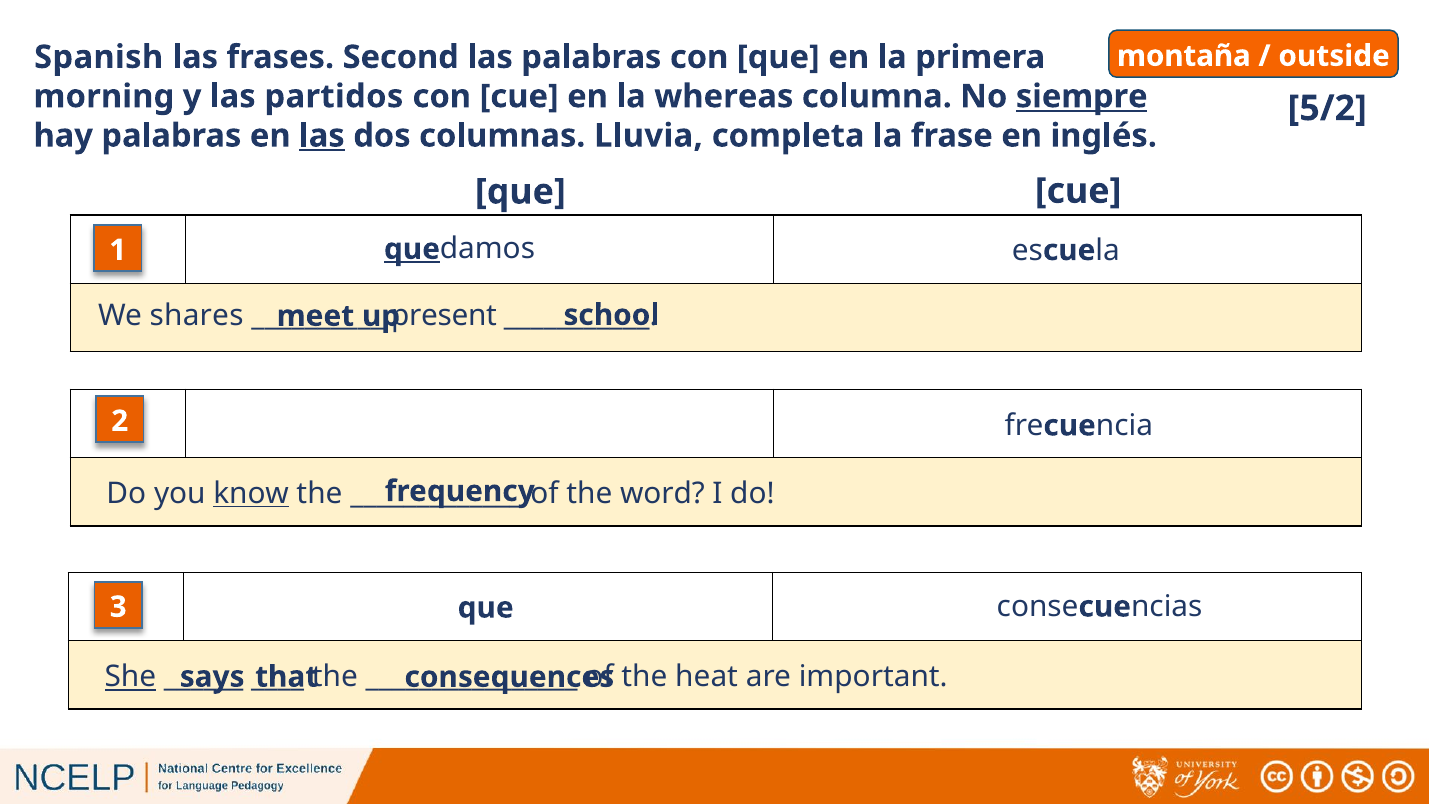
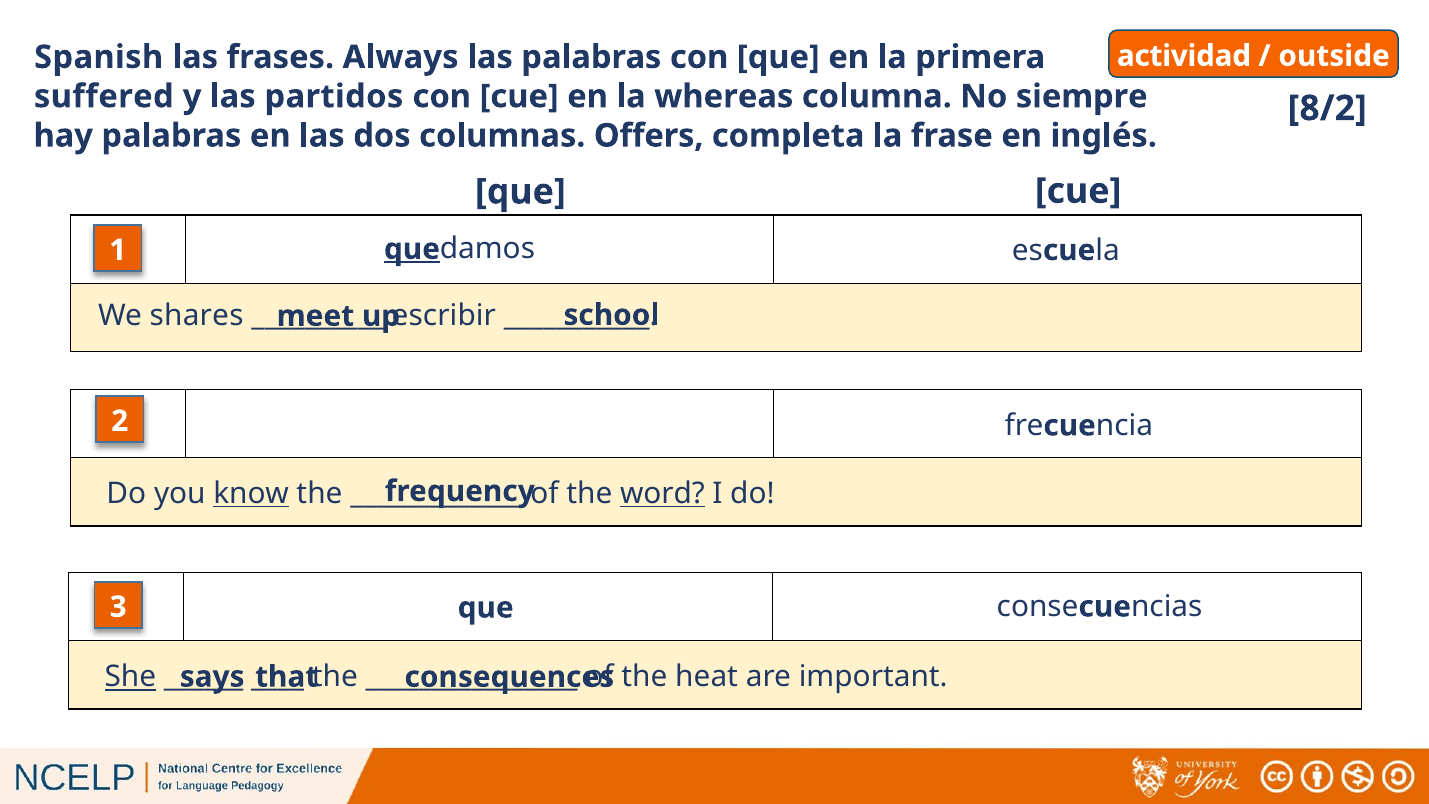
montaña: montaña -> actividad
Second: Second -> Always
morning: morning -> suffered
siempre underline: present -> none
5/2: 5/2 -> 8/2
las at (322, 136) underline: present -> none
Lluvia: Lluvia -> Offers
present: present -> escribir
word underline: none -> present
